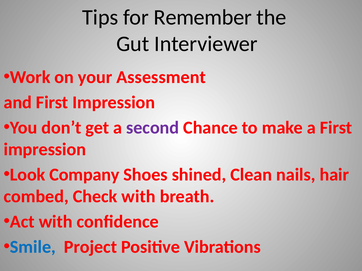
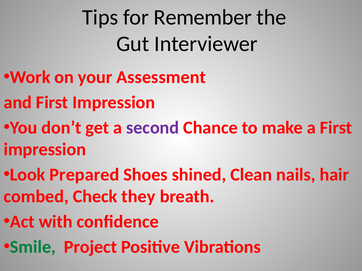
Company: Company -> Prepared
Check with: with -> they
Smile colour: blue -> green
